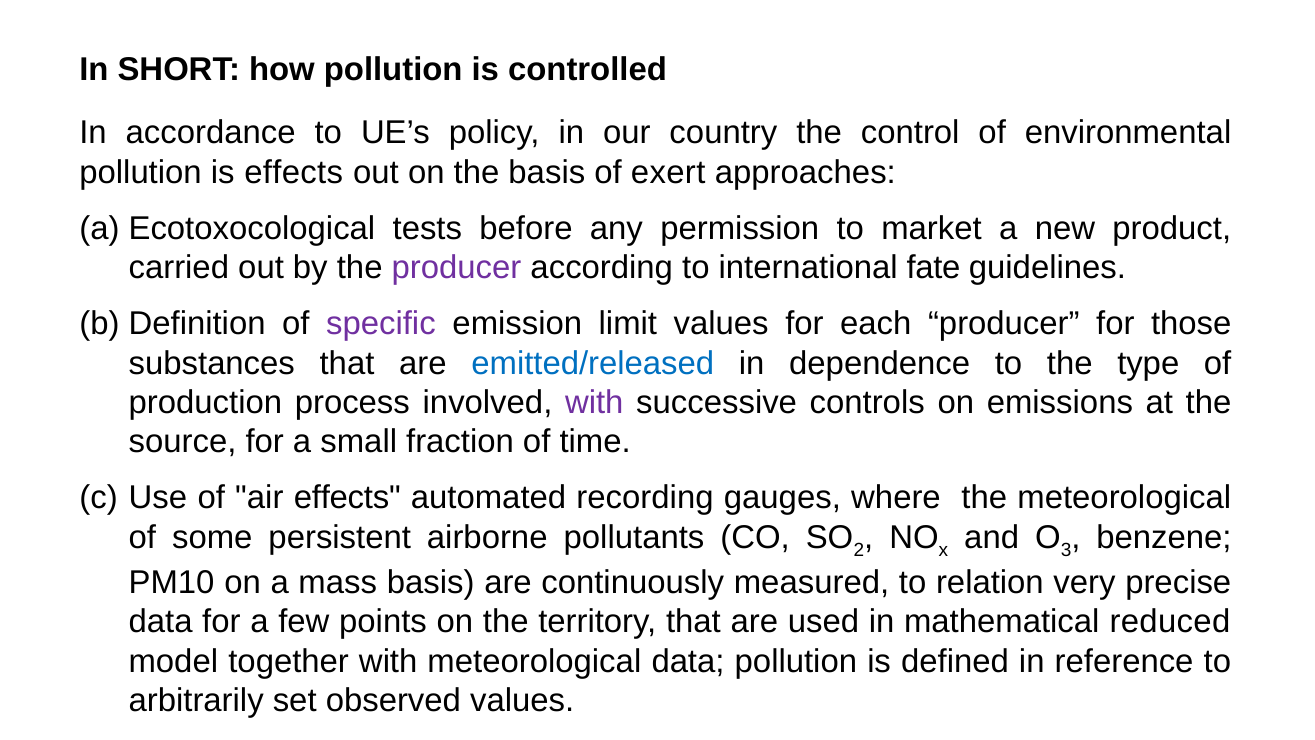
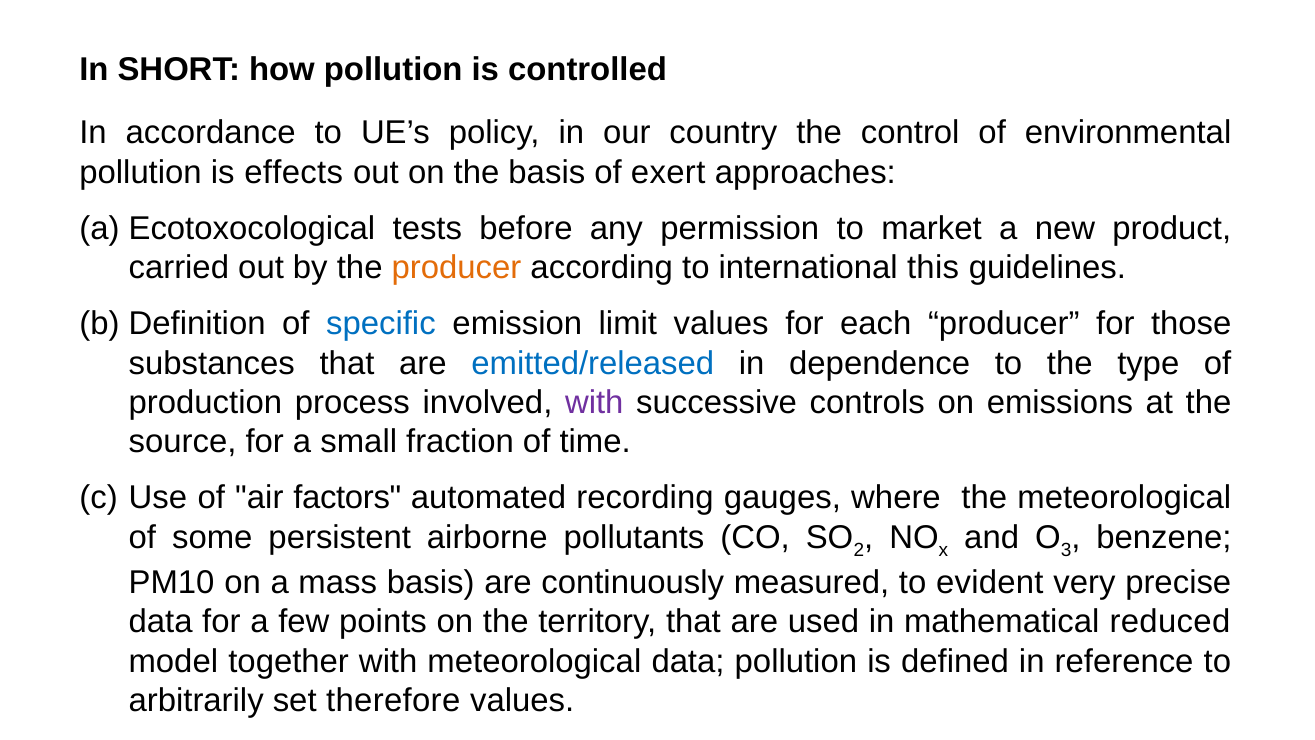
producer at (456, 268) colour: purple -> orange
fate: fate -> this
specific colour: purple -> blue
air effects: effects -> factors
relation: relation -> evident
observed: observed -> therefore
